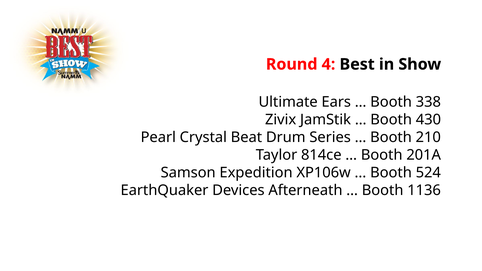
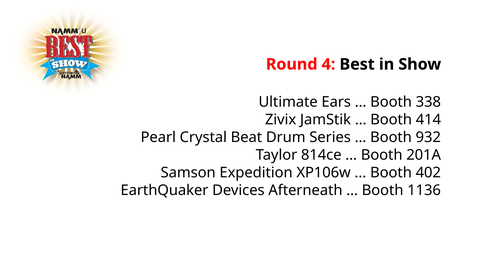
430: 430 -> 414
210: 210 -> 932
524: 524 -> 402
